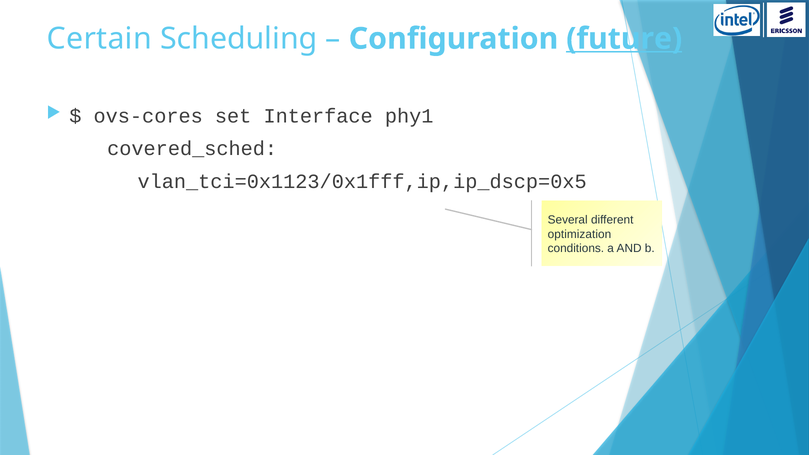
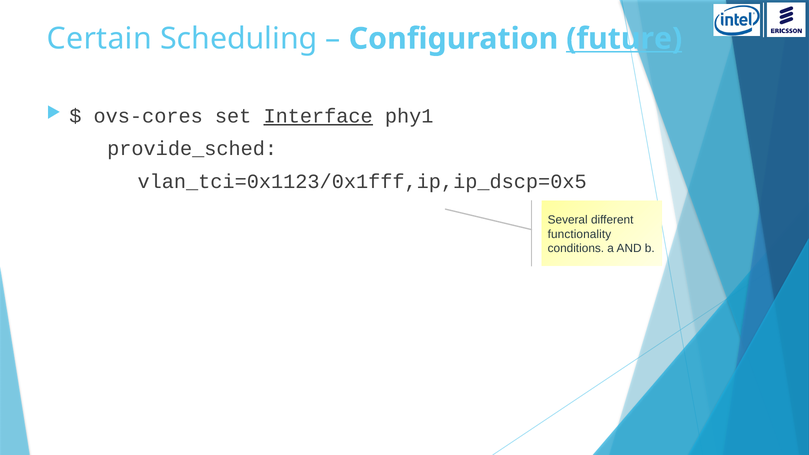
Interface underline: none -> present
covered_sched: covered_sched -> provide_sched
optimization: optimization -> functionality
